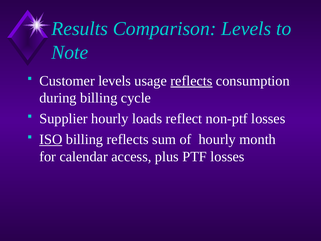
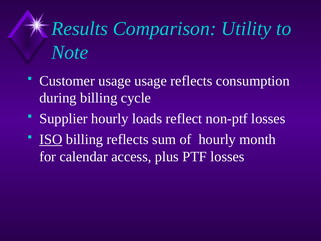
Comparison Levels: Levels -> Utility
Customer levels: levels -> usage
reflects at (191, 81) underline: present -> none
